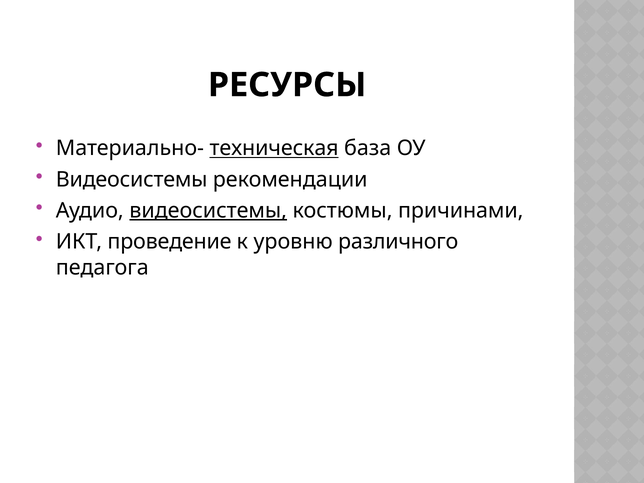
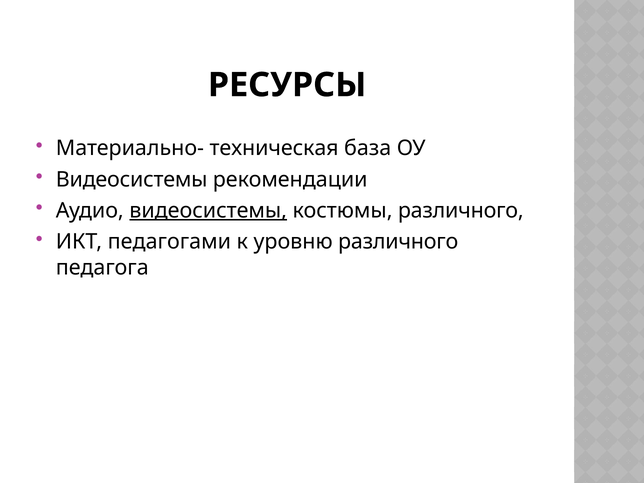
техническая underline: present -> none
костюмы причинами: причинами -> различного
проведение: проведение -> педагогами
